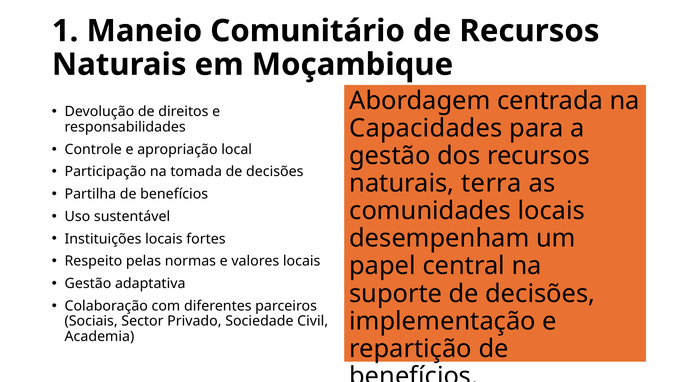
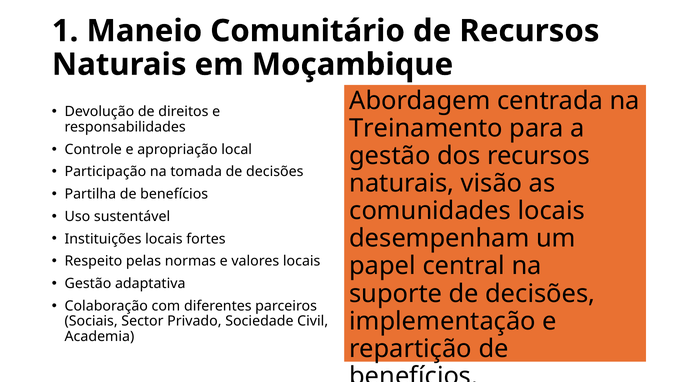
Capacidades: Capacidades -> Treinamento
terra: terra -> visão
